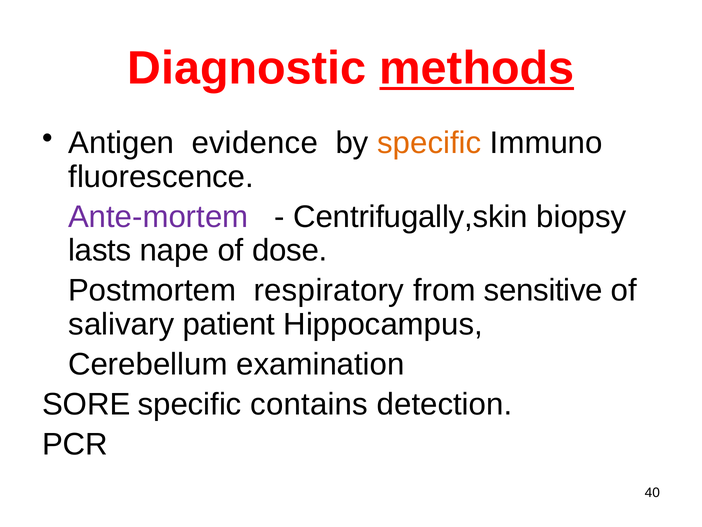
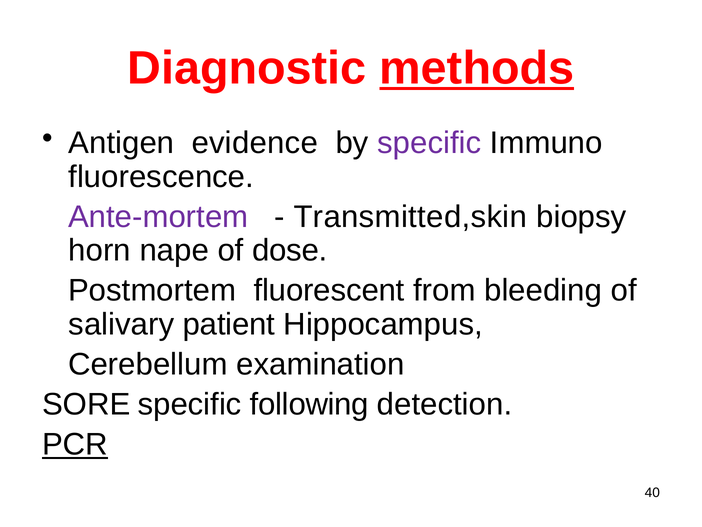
specific at (429, 143) colour: orange -> purple
Centrifugally,skin: Centrifugally,skin -> Transmitted,skin
lasts: lasts -> horn
respiratory: respiratory -> fluorescent
sensitive: sensitive -> bleeding
contains: contains -> following
PCR underline: none -> present
